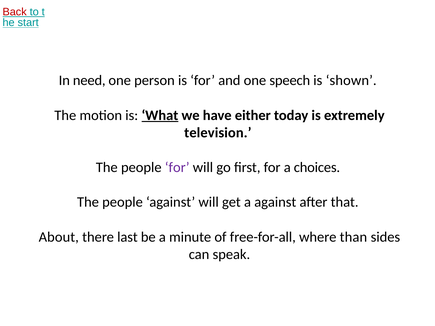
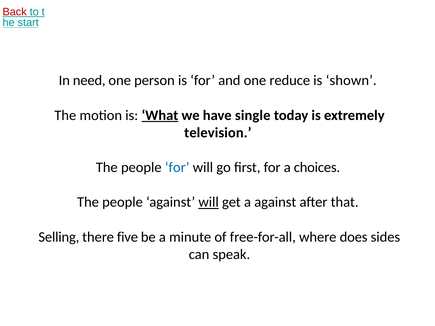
speech: speech -> reduce
either: either -> single
for at (177, 168) colour: purple -> blue
will at (209, 202) underline: none -> present
About: About -> Selling
last: last -> five
than: than -> does
